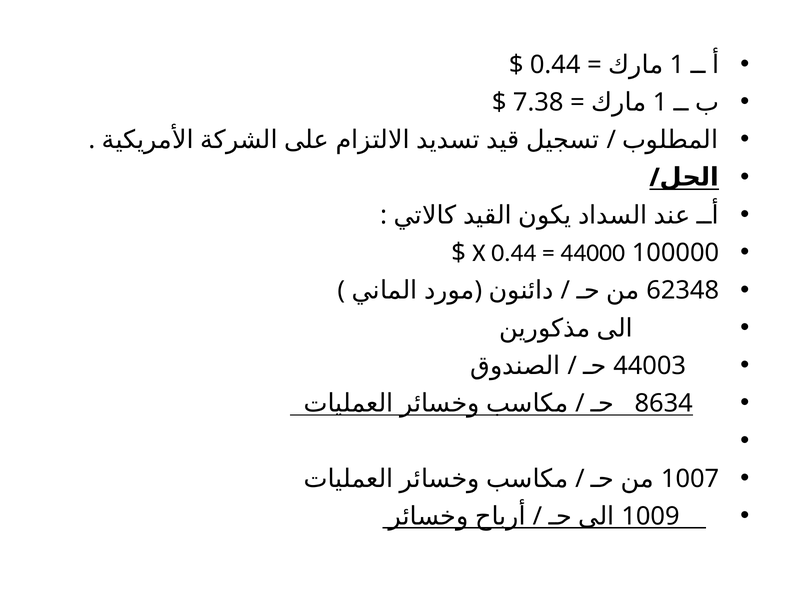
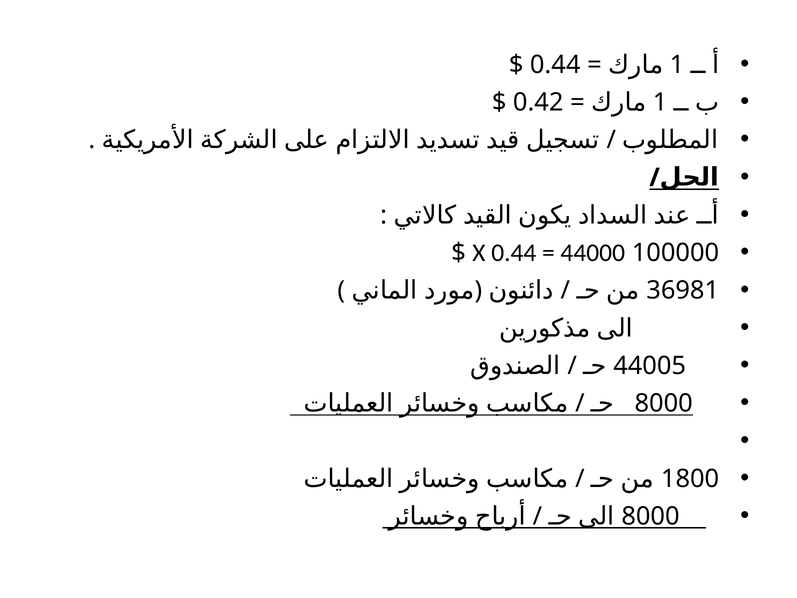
7.38: 7.38 -> 0.42
62348: 62348 -> 36981
44003: 44003 -> 44005
8634 at (664, 403): 8634 -> 8000
1007: 1007 -> 1800
1009 at (651, 516): 1009 -> 8000
